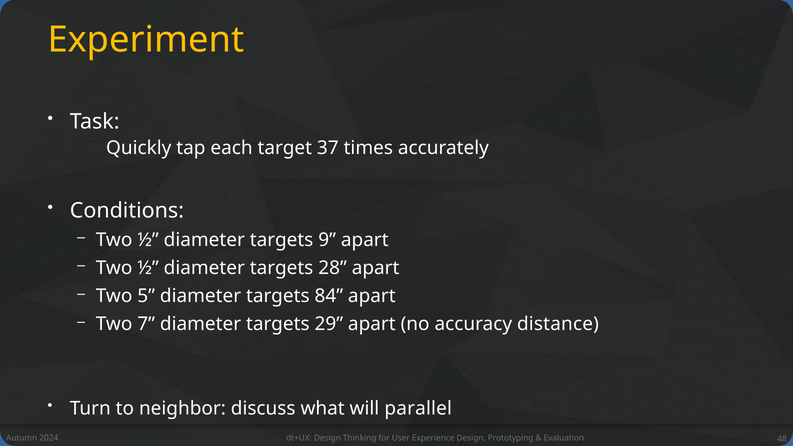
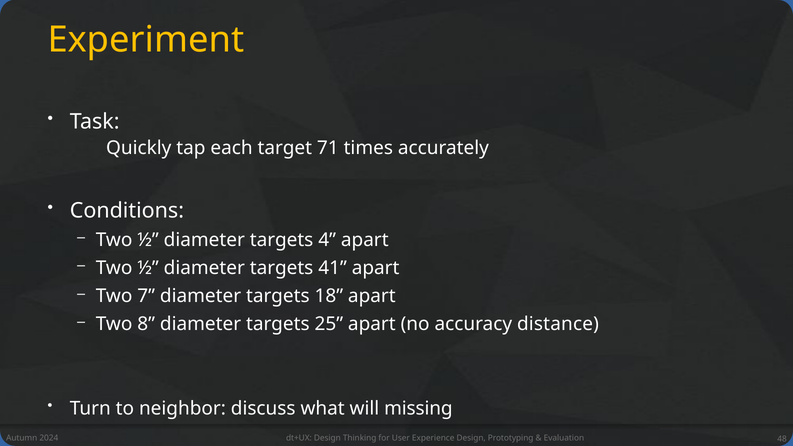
37: 37 -> 71
9: 9 -> 4
28: 28 -> 41
5: 5 -> 7
84: 84 -> 18
7: 7 -> 8
29: 29 -> 25
parallel: parallel -> missing
